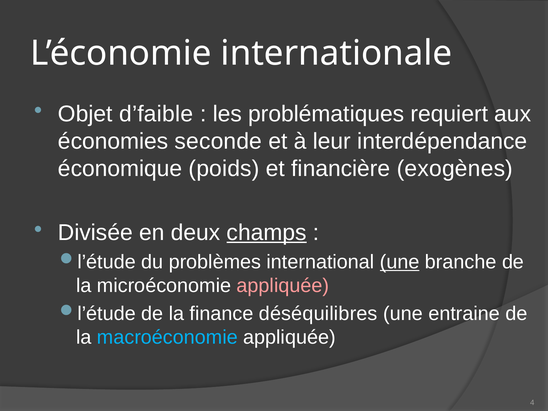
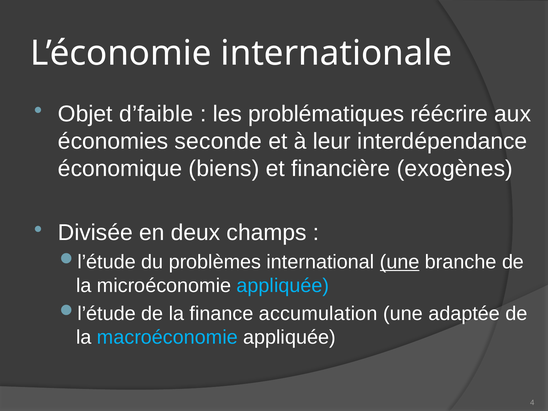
requiert: requiert -> réécrire
poids: poids -> biens
champs underline: present -> none
appliquée at (283, 286) colour: pink -> light blue
déséquilibres: déséquilibres -> accumulation
entraine: entraine -> adaptée
